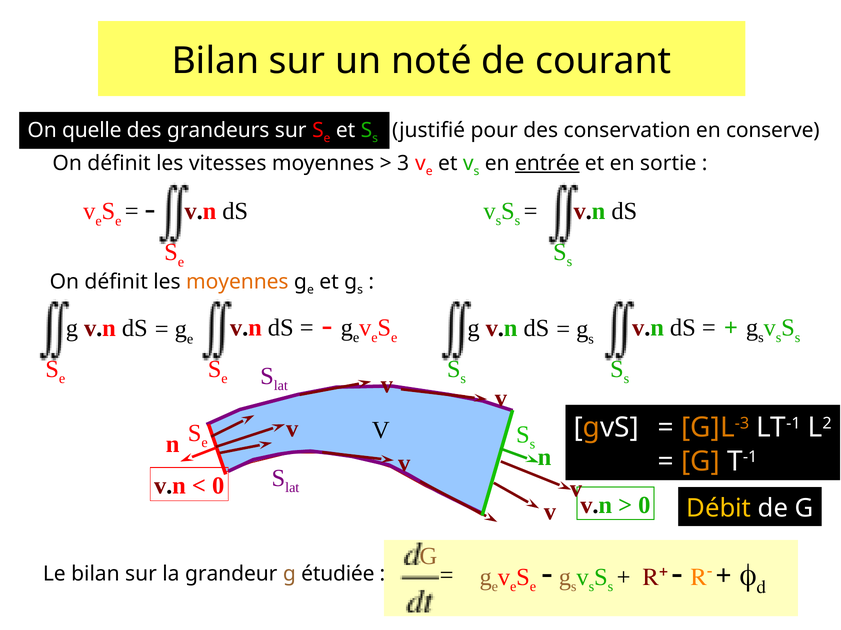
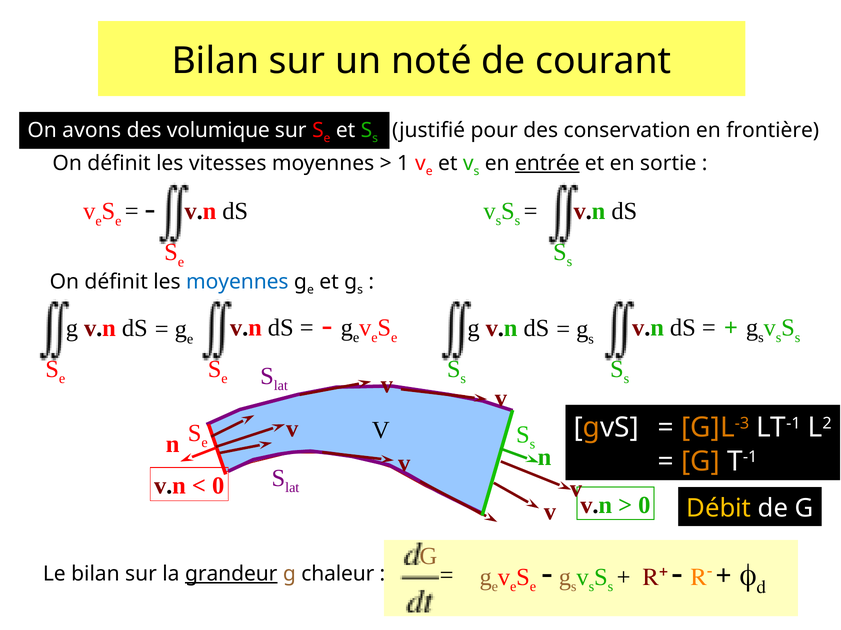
quelle: quelle -> avons
grandeurs: grandeurs -> volumique
conserve: conserve -> frontière
3: 3 -> 1
moyennes at (237, 282) colour: orange -> blue
grandeur underline: none -> present
étudiée: étudiée -> chaleur
